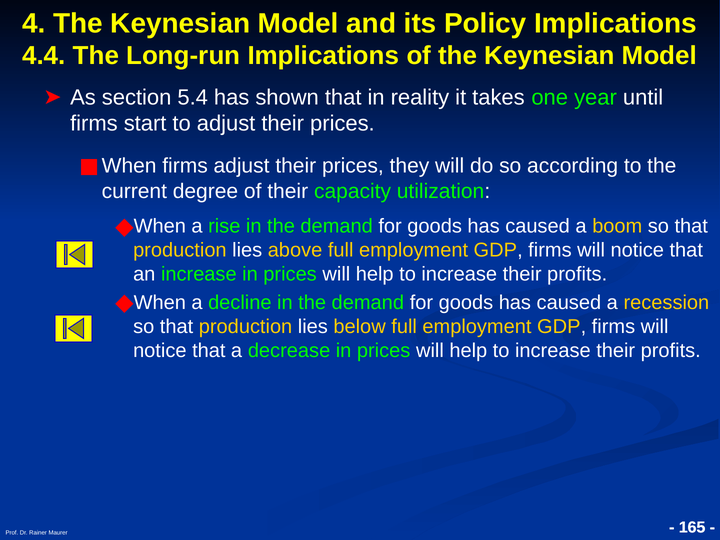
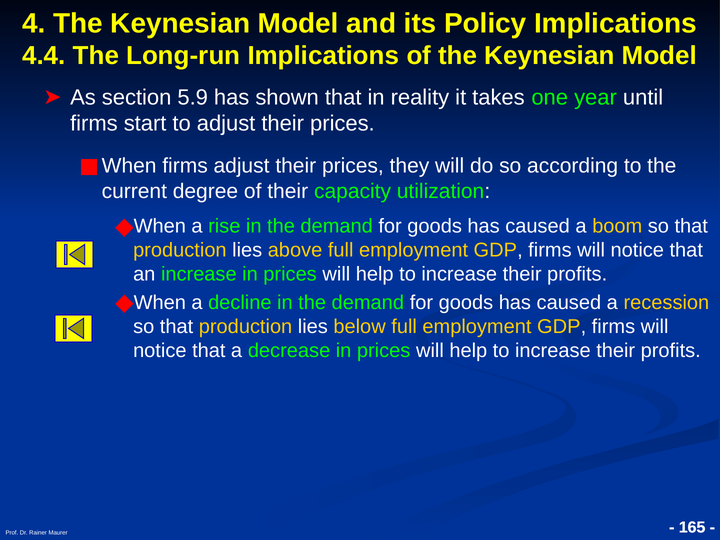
5.4: 5.4 -> 5.9
